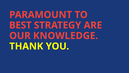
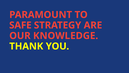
BEST: BEST -> SAFE
